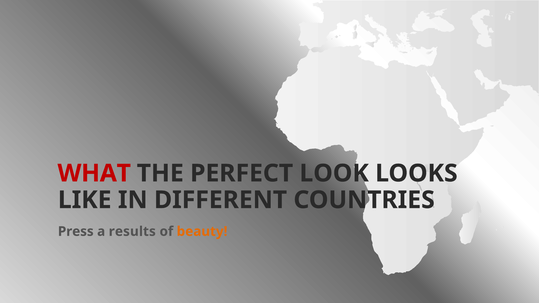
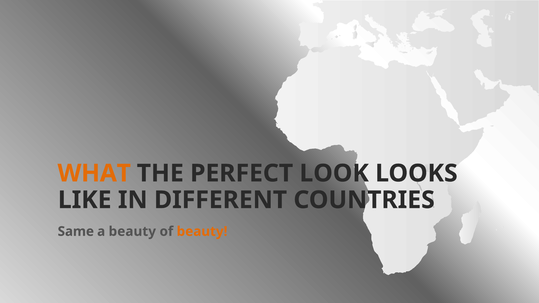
WHAT colour: red -> orange
Press: Press -> Same
a results: results -> beauty
